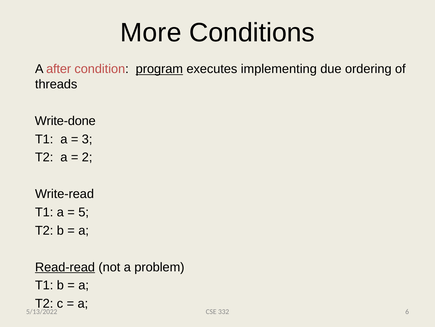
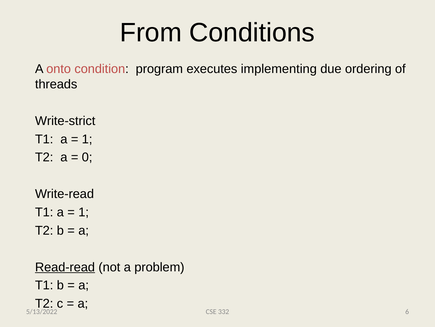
More: More -> From
after: after -> onto
program underline: present -> none
Write-done: Write-done -> Write-strict
3 at (87, 139): 3 -> 1
2: 2 -> 0
5 at (84, 212): 5 -> 1
